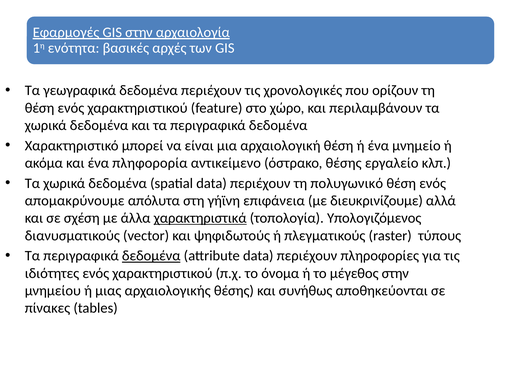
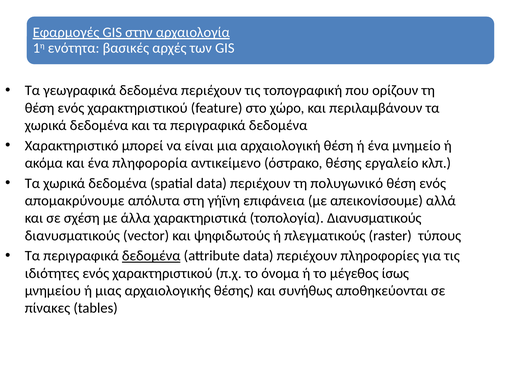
χρονολογικές: χρονολογικές -> τοπογραφική
διευκρινίζουμε: διευκρινίζουμε -> απεικονίσουμε
χαρακτηριστικά underline: present -> none
τοπολογία Υπολογιζόμενος: Υπολογιζόμενος -> Διανυσματικούς
μέγεθος στην: στην -> ίσως
